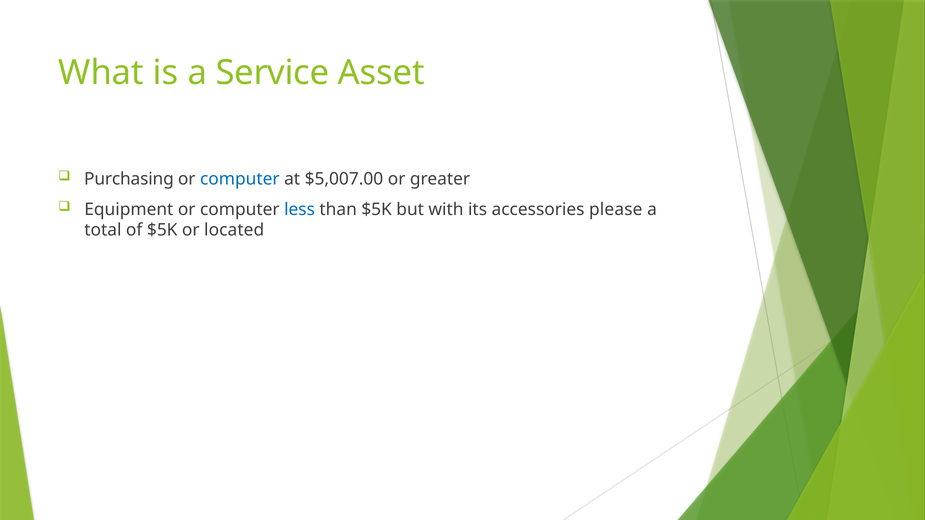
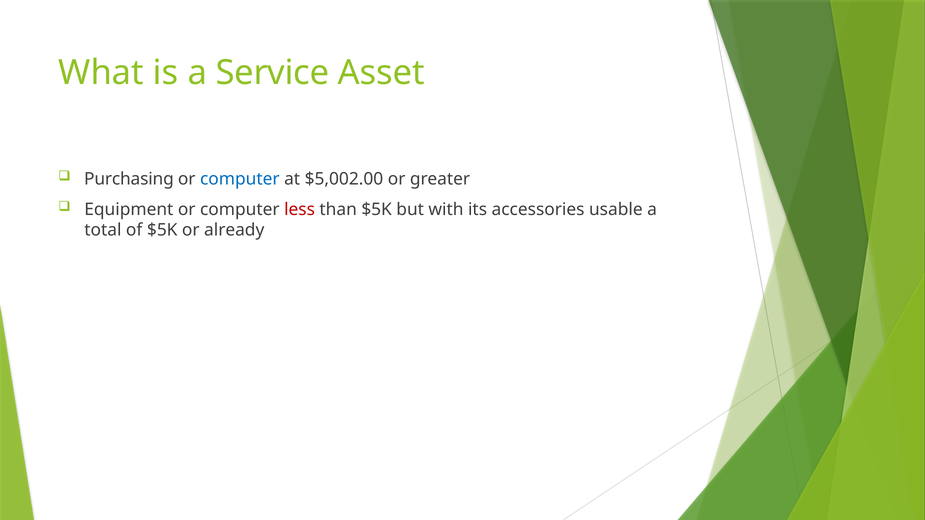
$5,007.00: $5,007.00 -> $5,002.00
less colour: blue -> red
please: please -> usable
located: located -> already
